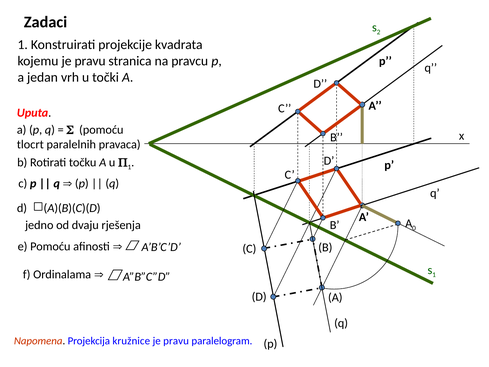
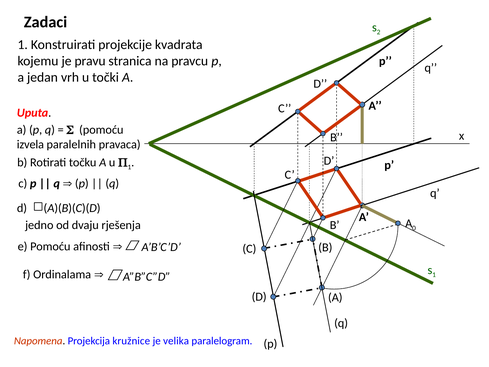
tlocrt: tlocrt -> izvela
pravu at (176, 341): pravu -> velika
